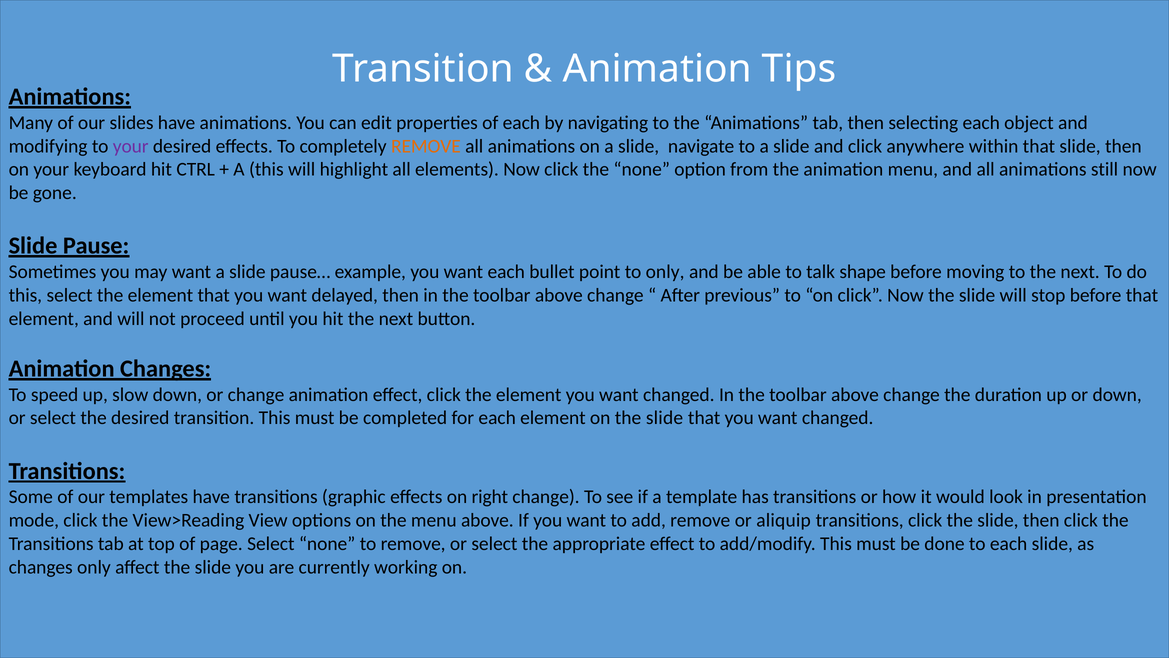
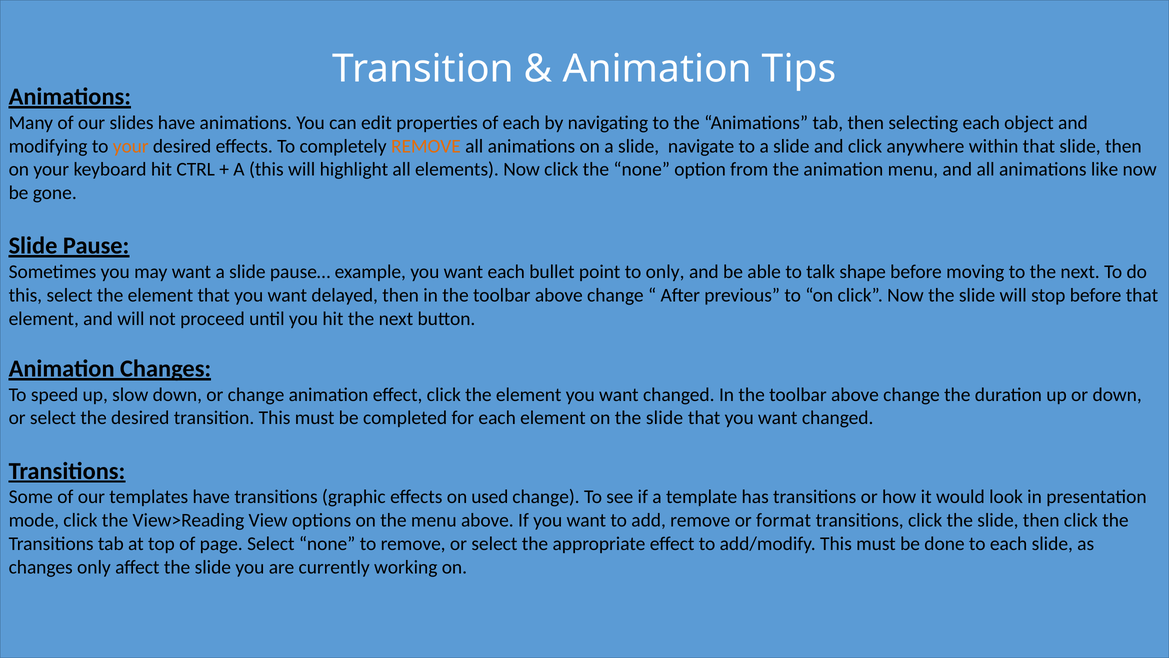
your at (131, 146) colour: purple -> orange
still: still -> like
right: right -> used
aliquip: aliquip -> format
